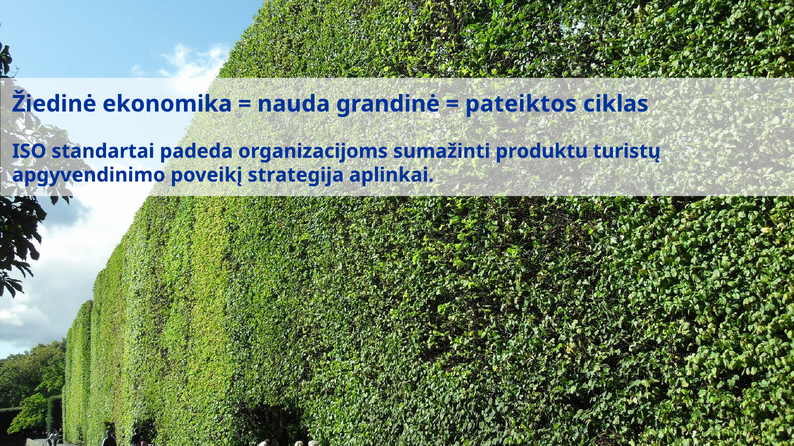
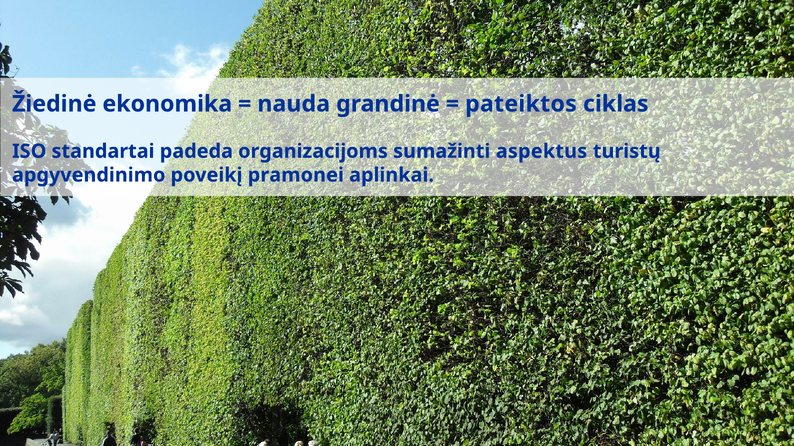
produktu: produktu -> aspektus
strategija: strategija -> pramonei
